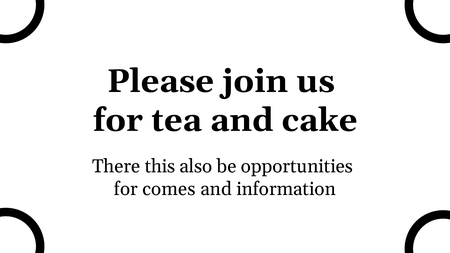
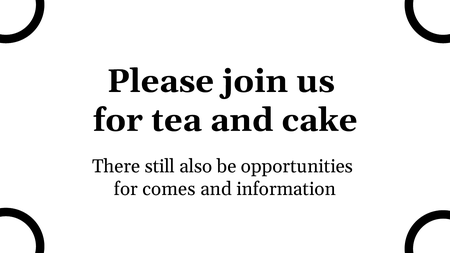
this: this -> still
